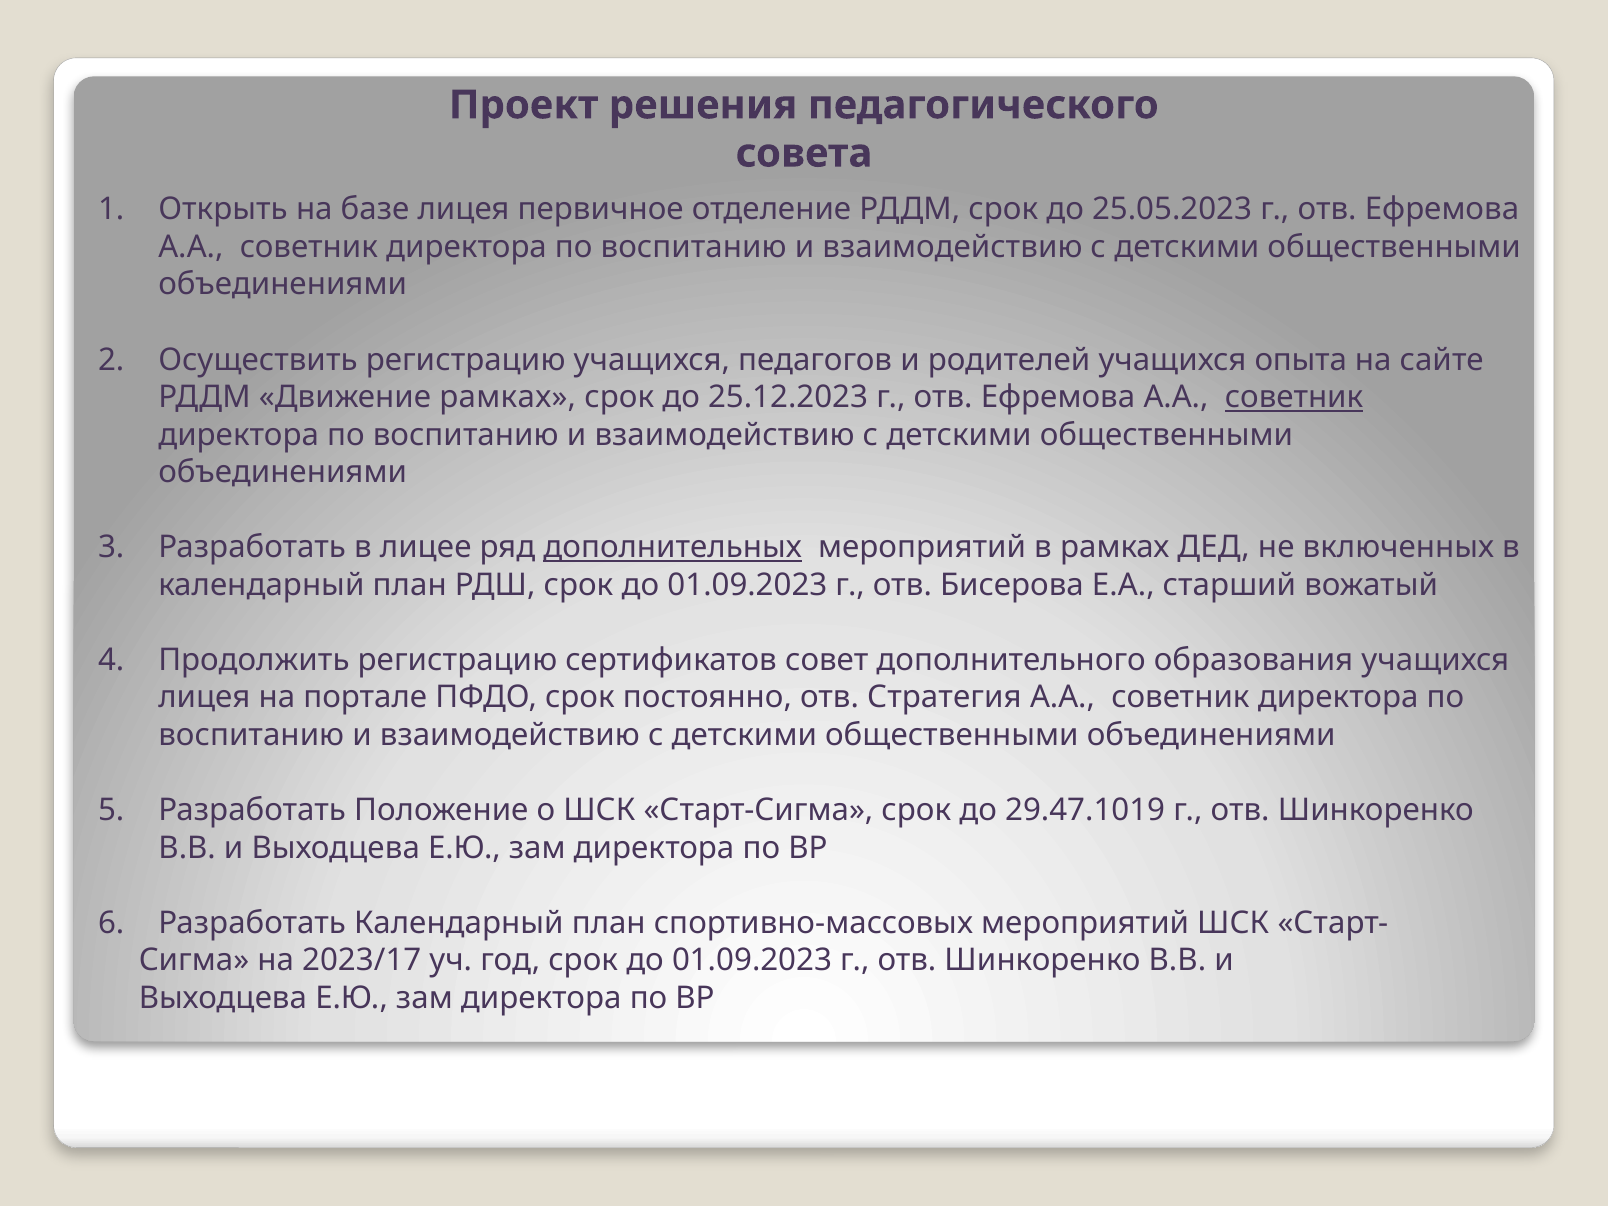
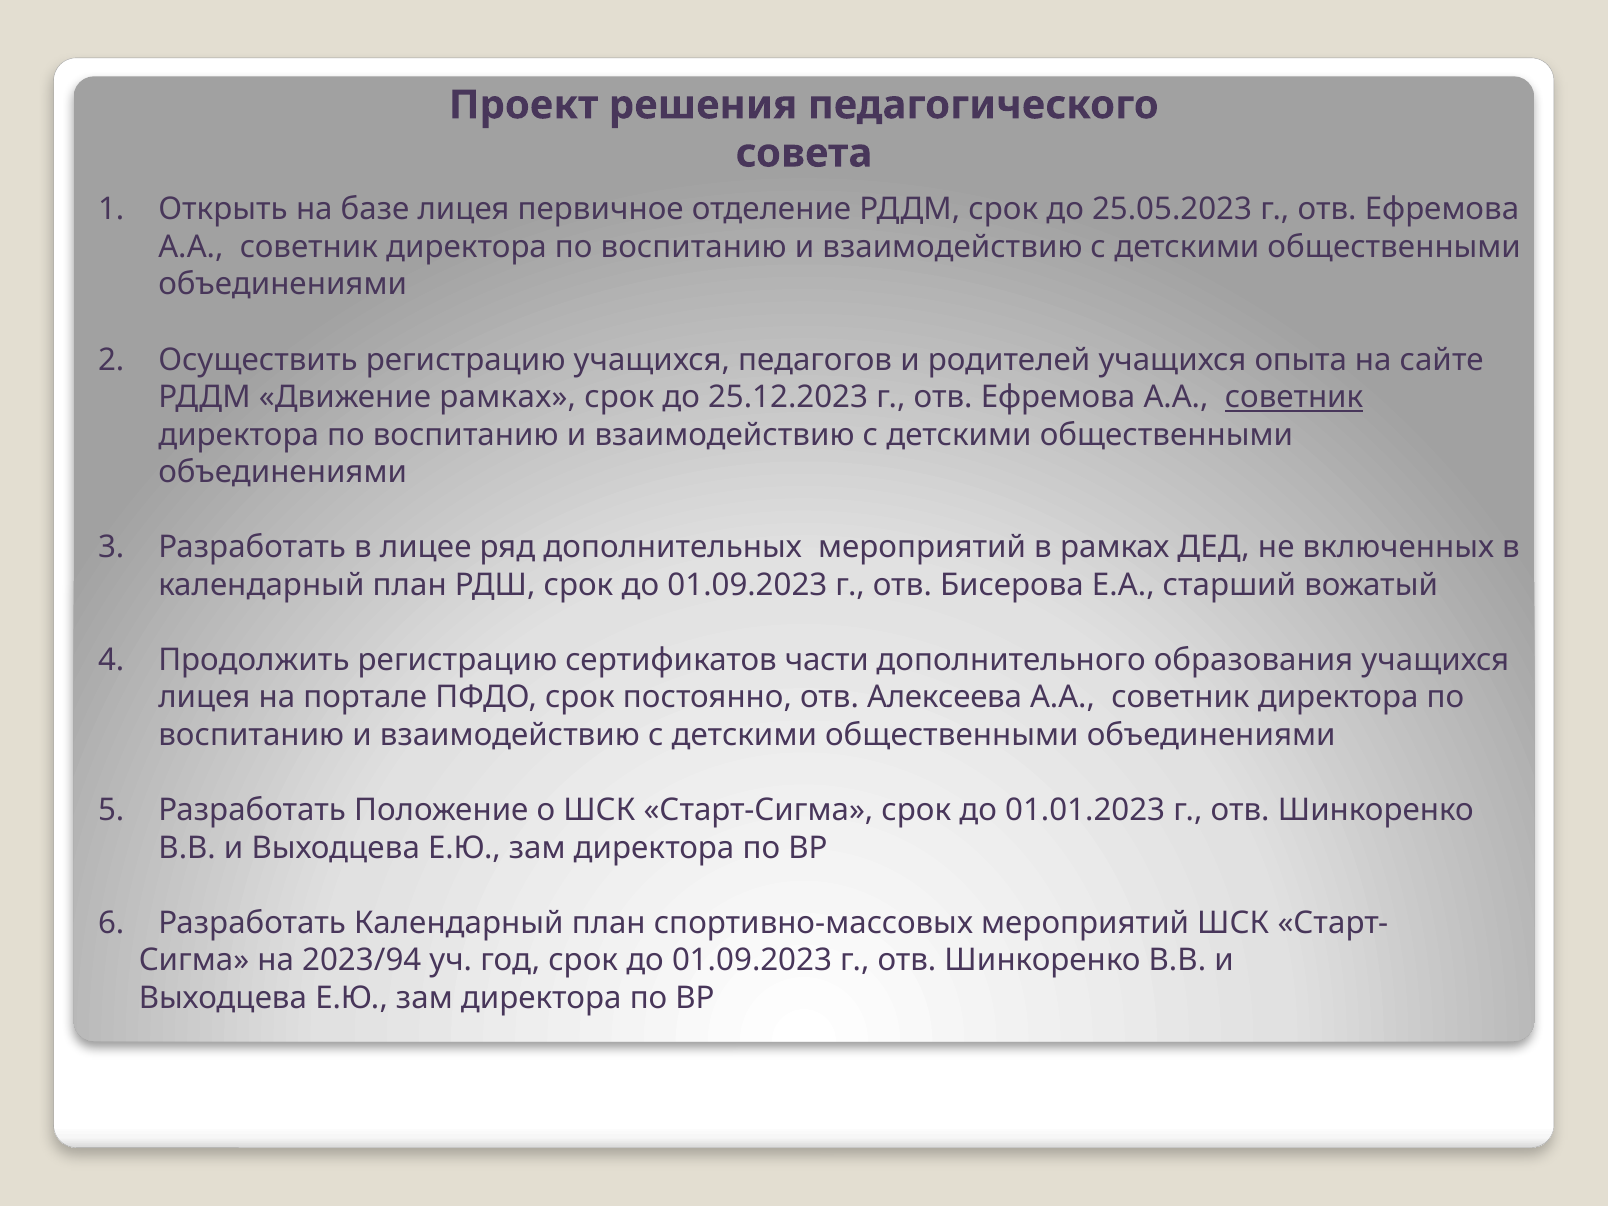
дополнительных underline: present -> none
совет: совет -> части
Стратегия: Стратегия -> Алексеева
29.47.1019: 29.47.1019 -> 01.01.2023
2023/17: 2023/17 -> 2023/94
